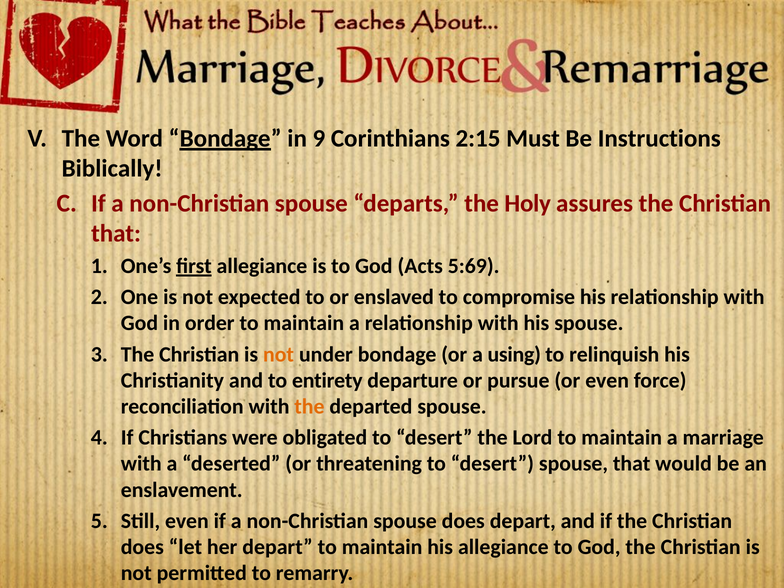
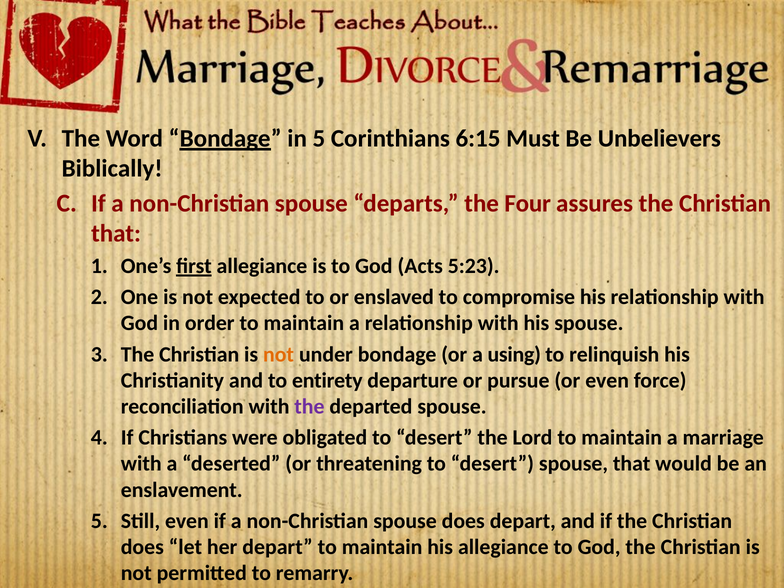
in 9: 9 -> 5
2:15: 2:15 -> 6:15
Instructions: Instructions -> Unbelievers
Holy: Holy -> Four
5:69: 5:69 -> 5:23
the at (309, 407) colour: orange -> purple
